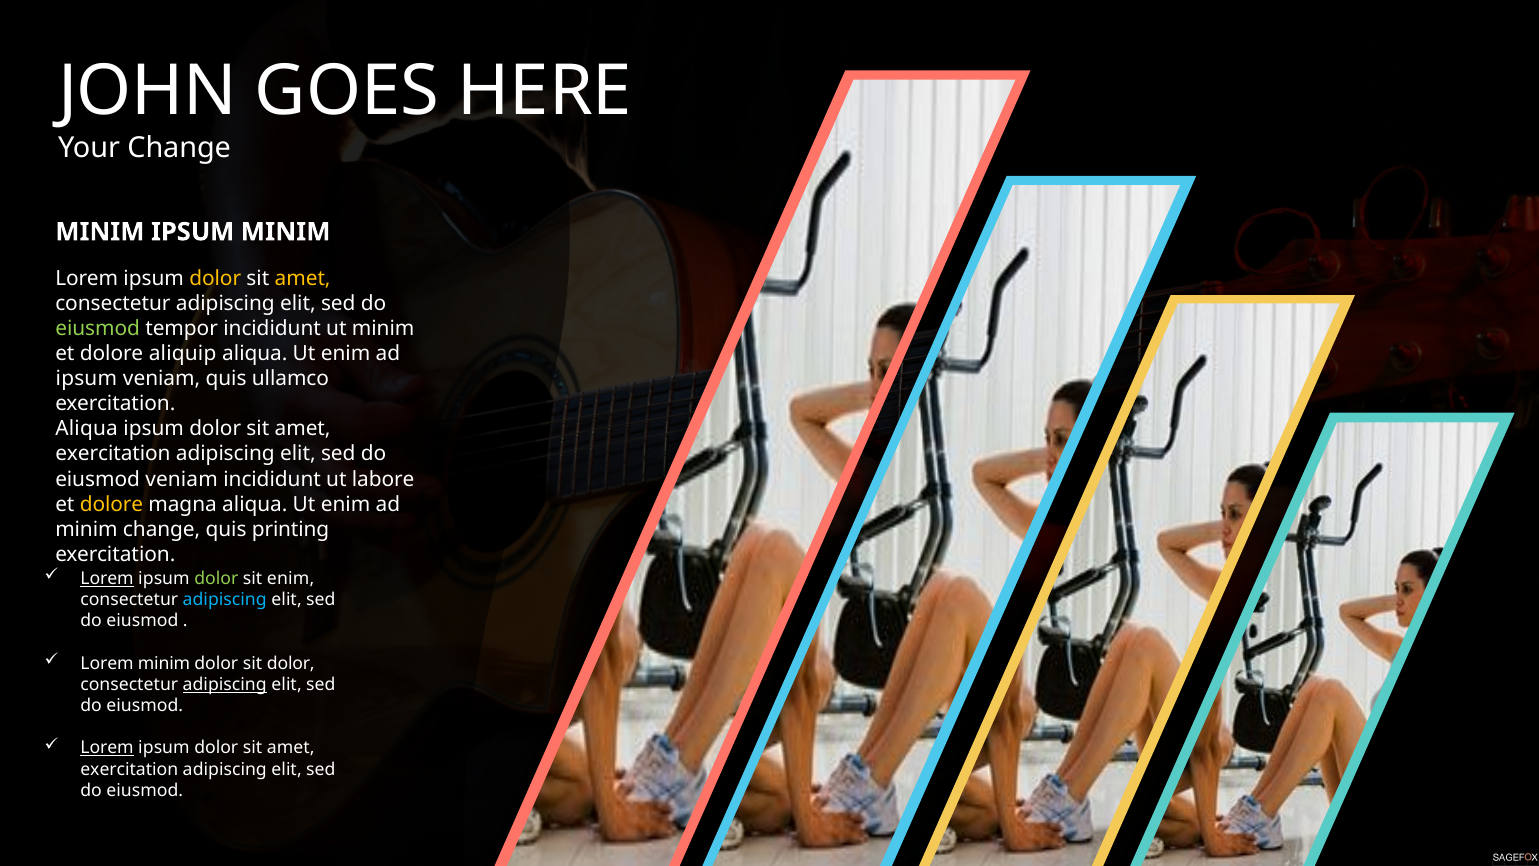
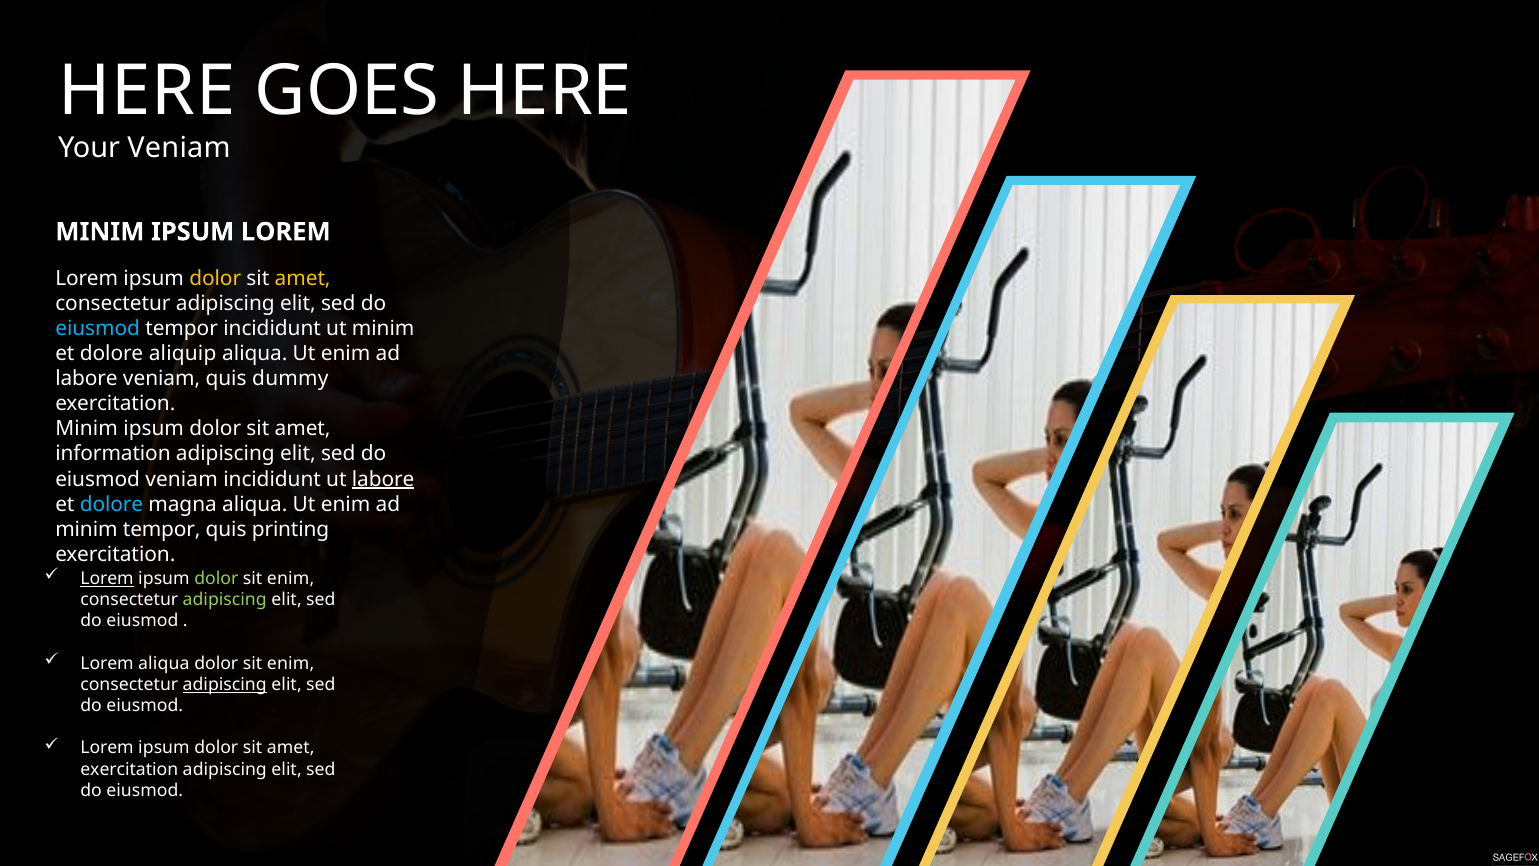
JOHN at (147, 91): JOHN -> HERE
Your Change: Change -> Veniam
IPSUM MINIM: MINIM -> LOREM
eiusmod at (98, 329) colour: light green -> light blue
ipsum at (86, 379): ipsum -> labore
ullamco: ullamco -> dummy
Aliqua at (87, 429): Aliqua -> Minim
exercitation at (113, 454): exercitation -> information
labore at (383, 479) underline: none -> present
dolore at (111, 504) colour: yellow -> light blue
minim change: change -> tempor
adipiscing at (225, 600) colour: light blue -> light green
Lorem minim: minim -> aliqua
dolor at (291, 663): dolor -> enim
Lorem at (107, 748) underline: present -> none
